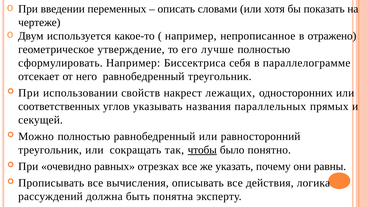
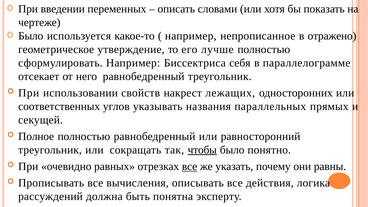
Двум at (31, 36): Двум -> Было
Можно: Можно -> Полное
все at (190, 166) underline: none -> present
